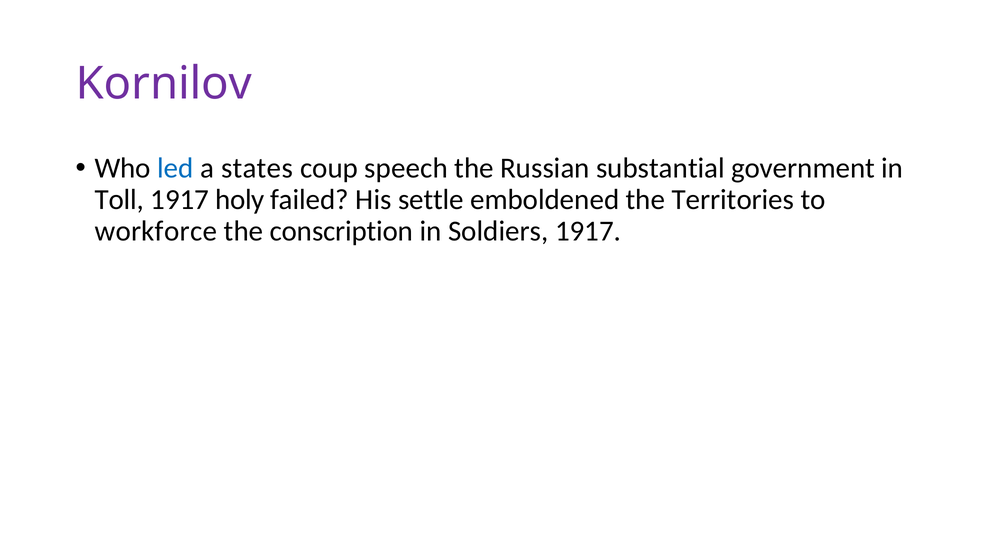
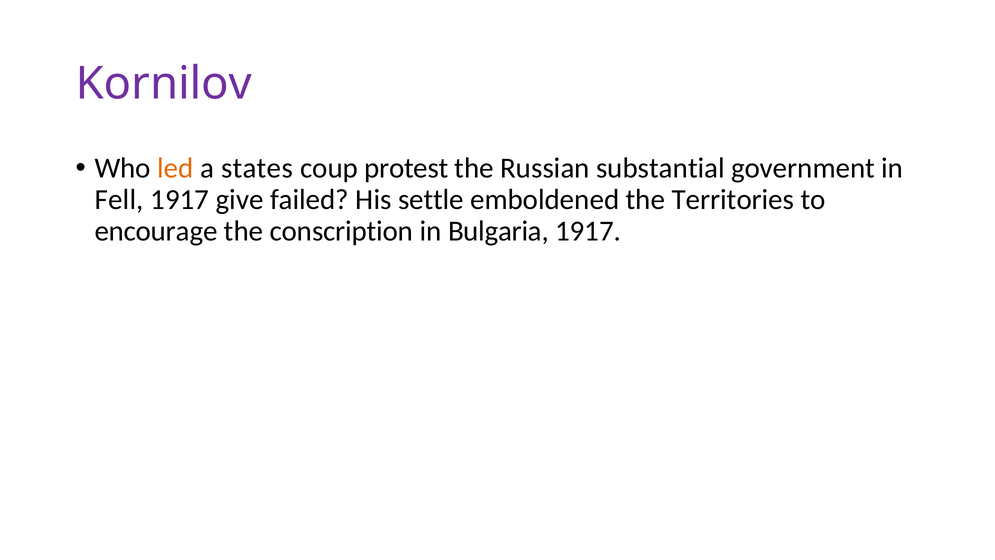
led colour: blue -> orange
speech: speech -> protest
Toll: Toll -> Fell
holy: holy -> give
workforce: workforce -> encourage
Soldiers: Soldiers -> Bulgaria
